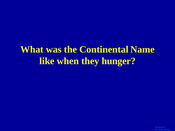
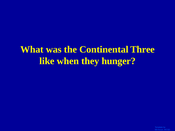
Name: Name -> Three
